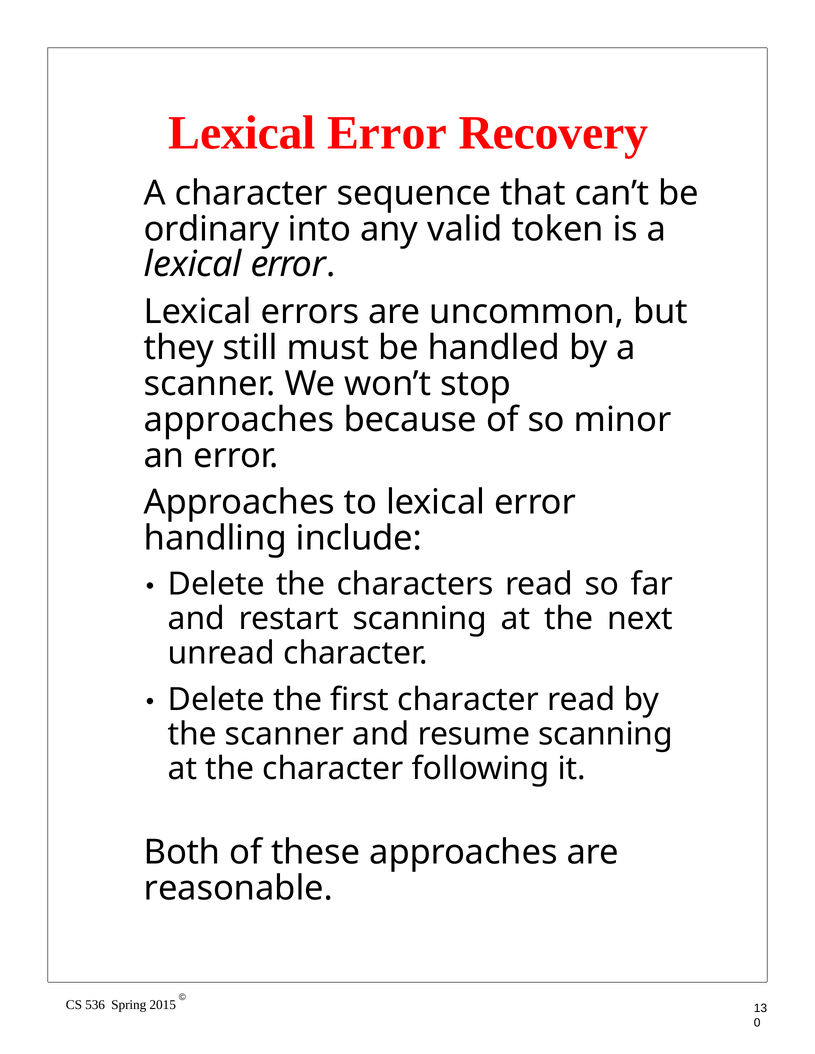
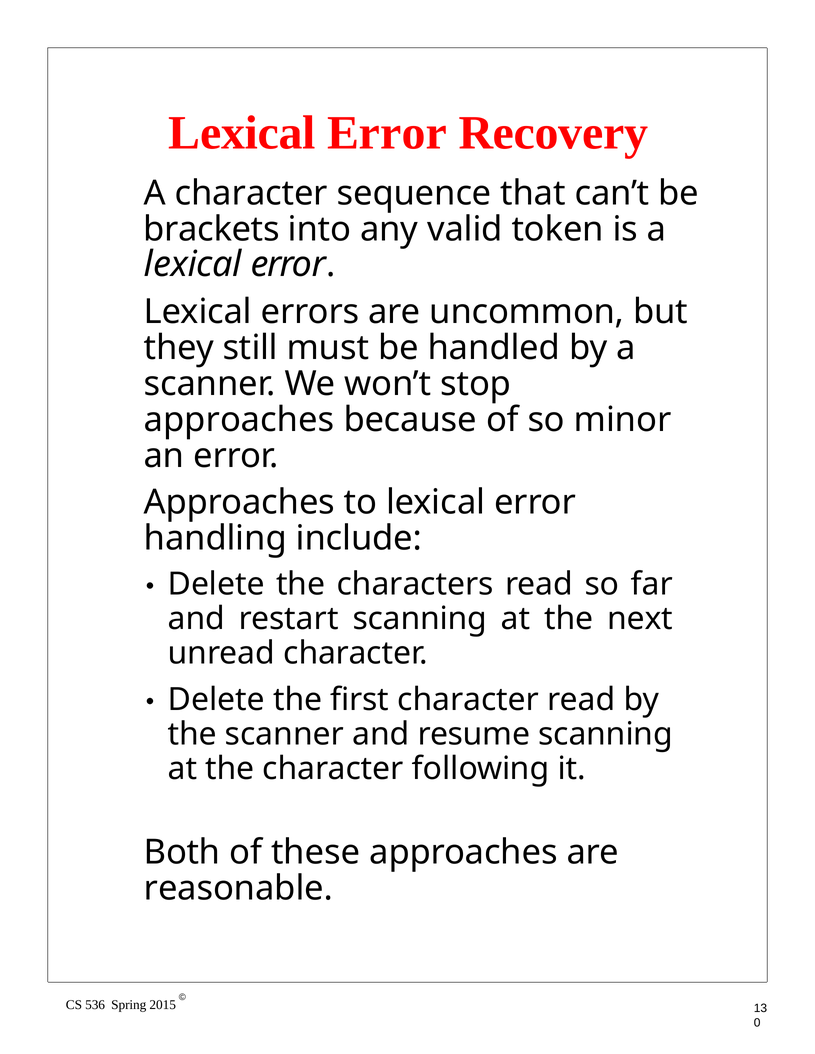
ordinary: ordinary -> brackets
